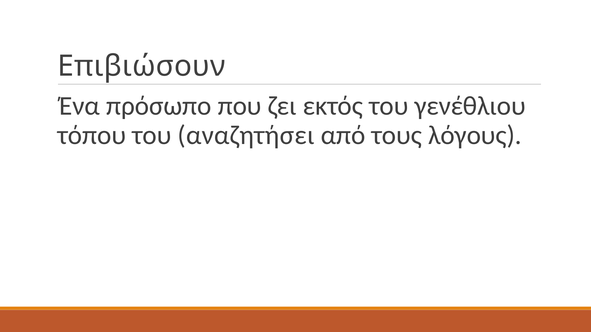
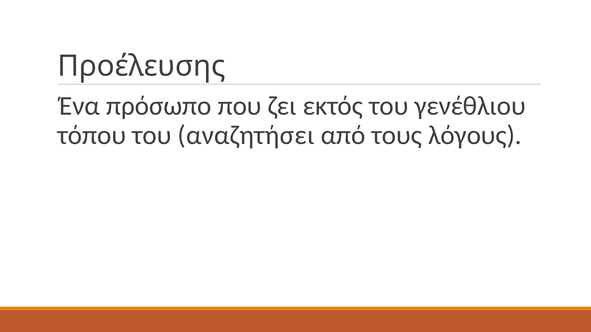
Επιβιώσουν: Επιβιώσουν -> Προέλευσης
